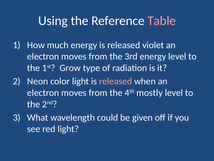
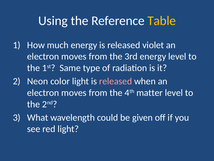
Table colour: pink -> yellow
Grow: Grow -> Same
mostly: mostly -> matter
